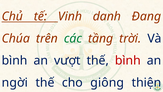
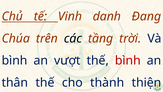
các colour: green -> black
ngời: ngời -> thân
giông: giông -> thành
